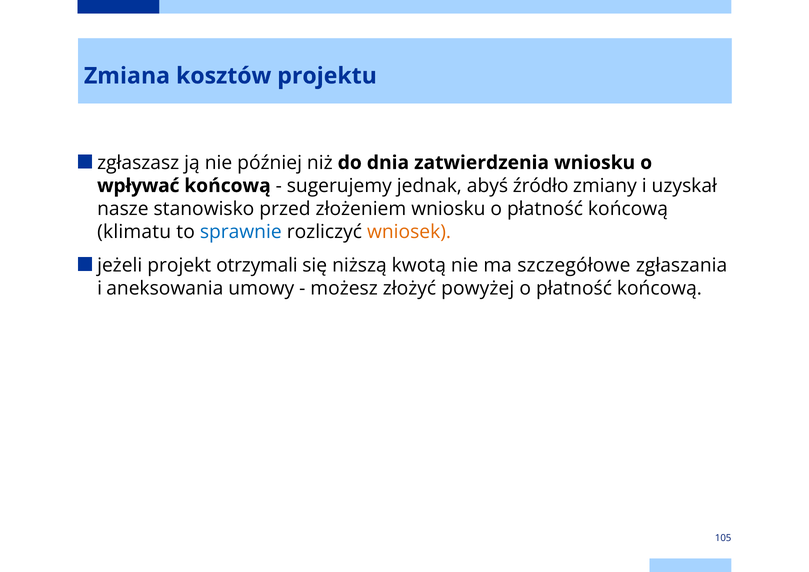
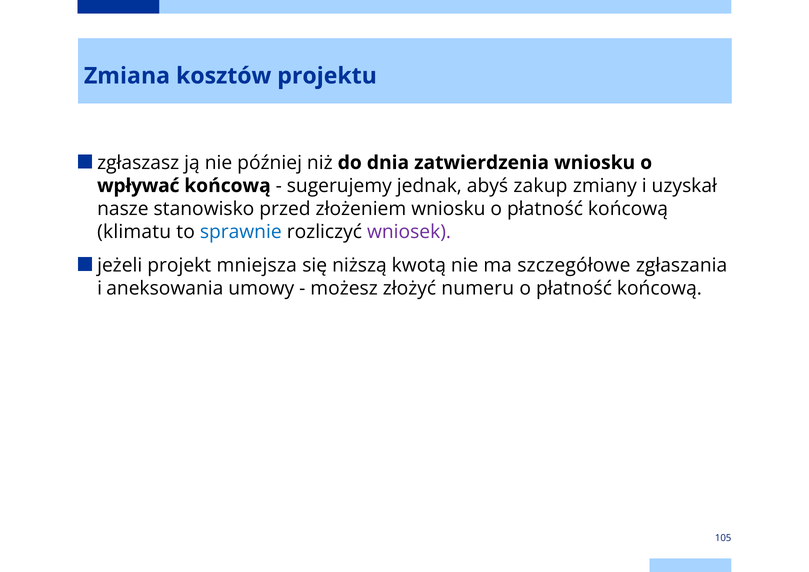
źródło: źródło -> zakup
wniosek colour: orange -> purple
otrzymali: otrzymali -> mniejsza
powyżej: powyżej -> numeru
